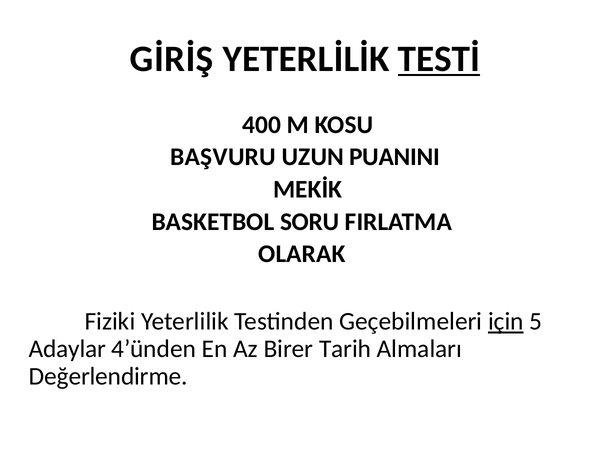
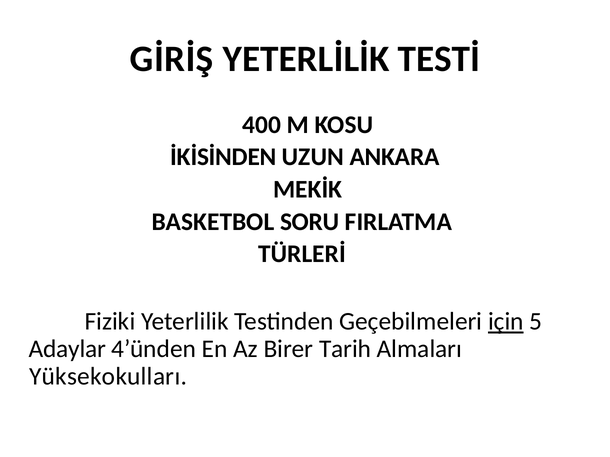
TESTİ underline: present -> none
BAŞVURU: BAŞVURU -> İKİSİNDEN
PUANINI: PUANINI -> ANKARA
OLARAK: OLARAK -> TÜRLERİ
Değerlendirme: Değerlendirme -> Yüksekokulları
